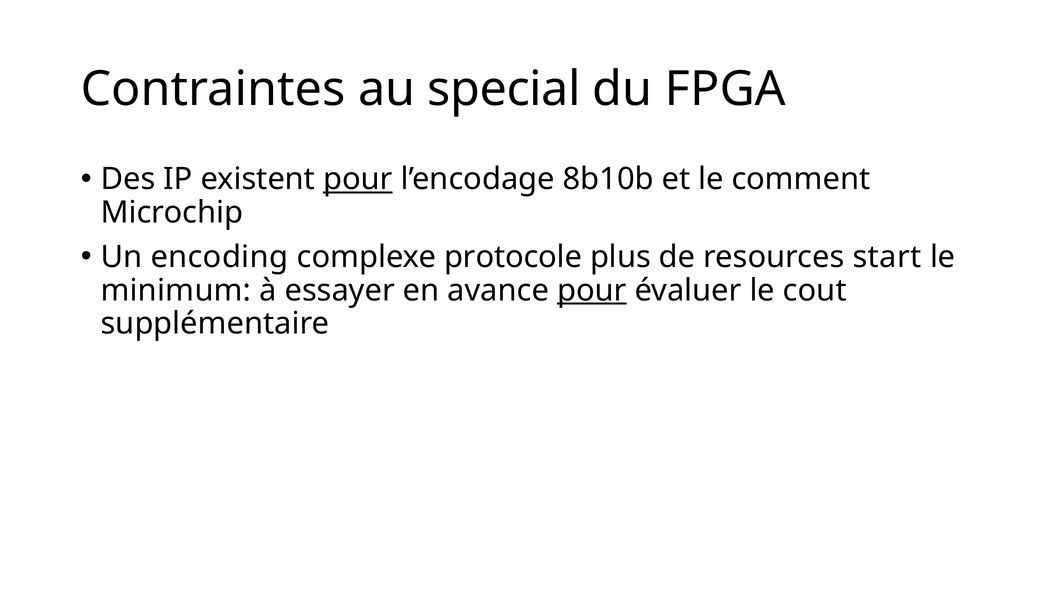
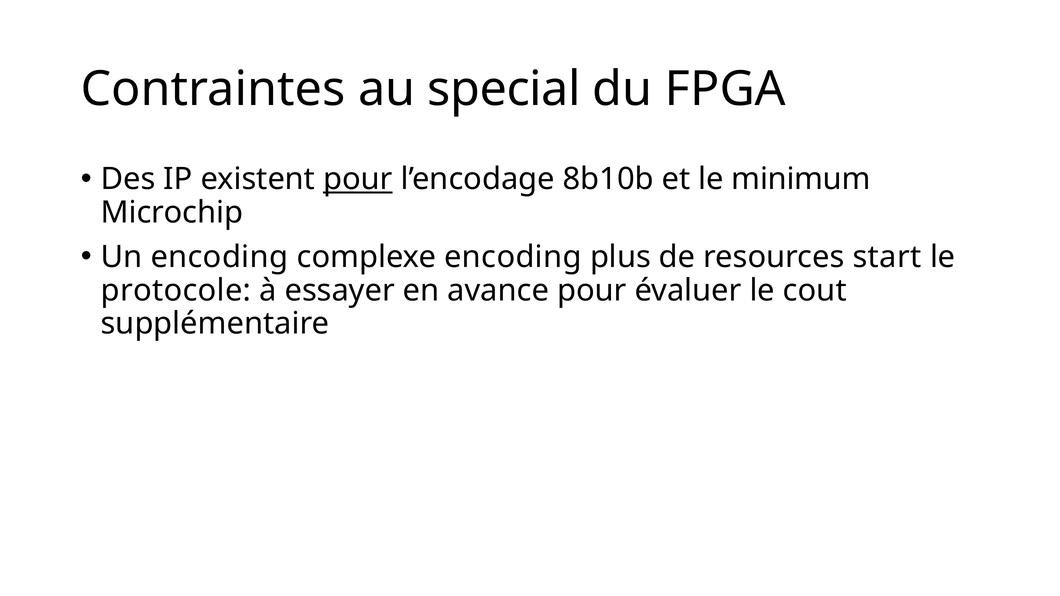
comment: comment -> minimum
complexe protocole: protocole -> encoding
minimum: minimum -> protocole
pour at (592, 290) underline: present -> none
